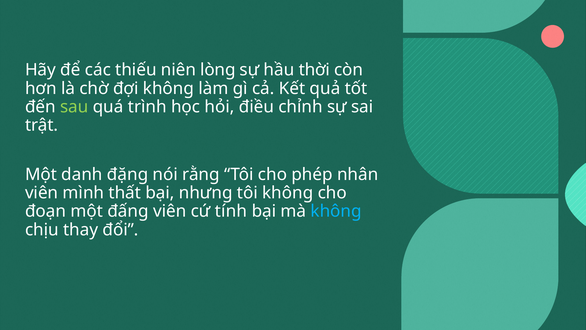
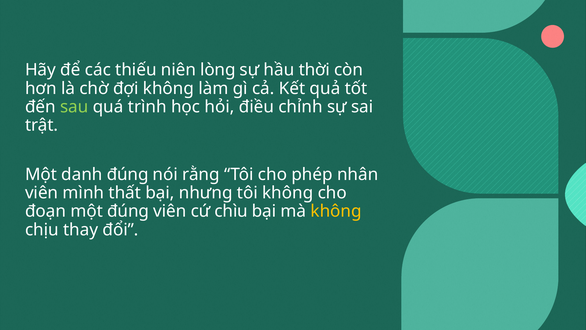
danh đặng: đặng -> đúng
một đấng: đấng -> đúng
tính: tính -> chìu
không at (336, 211) colour: light blue -> yellow
